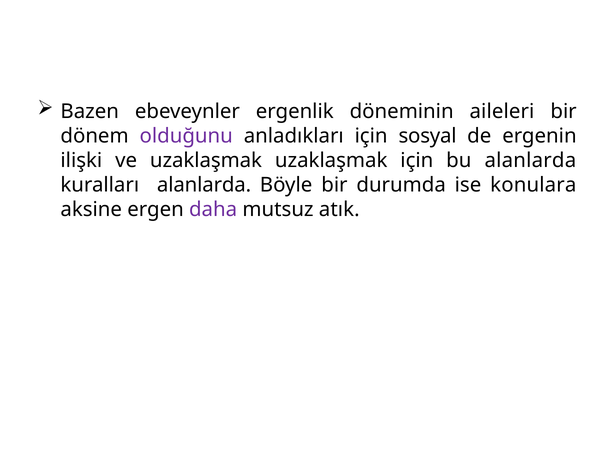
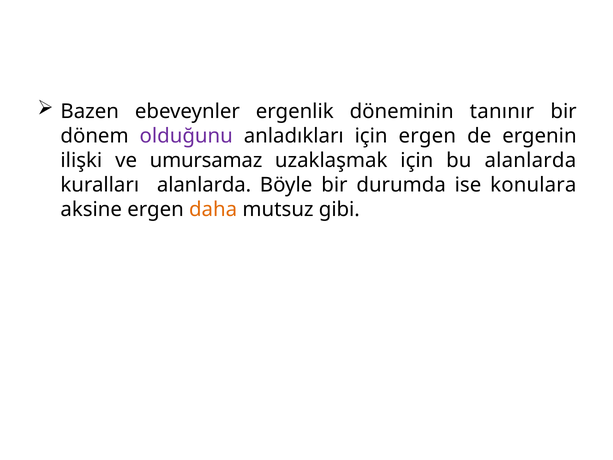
aileleri: aileleri -> tanınır
için sosyal: sosyal -> ergen
ve uzaklaşmak: uzaklaşmak -> umursamaz
daha colour: purple -> orange
atık: atık -> gibi
